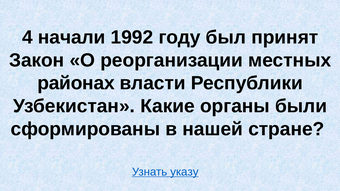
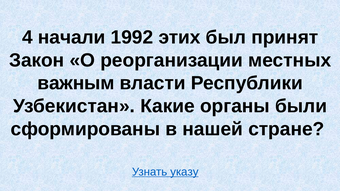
году: году -> этих
районах: районах -> важным
